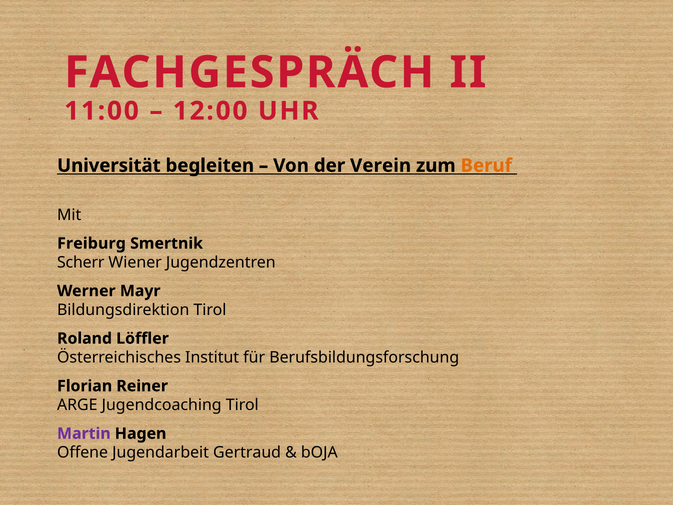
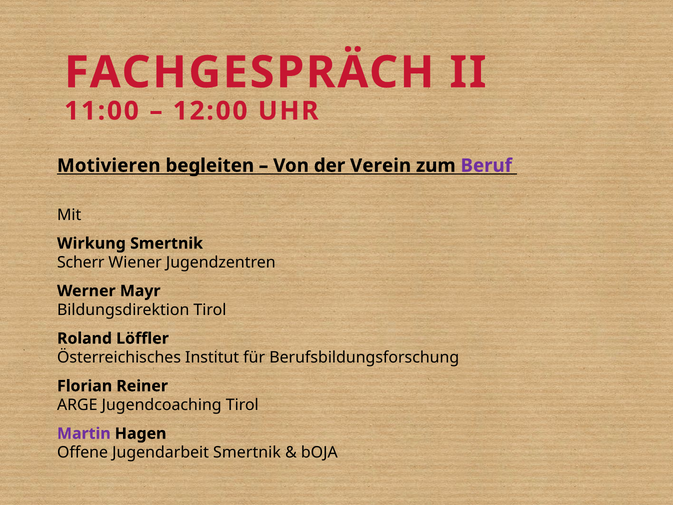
Universität: Universität -> Motivieren
Beruf colour: orange -> purple
Freiburg: Freiburg -> Wirkung
Jugendarbeit Gertraud: Gertraud -> Smertnik
